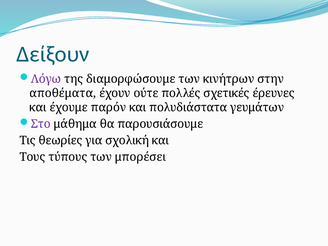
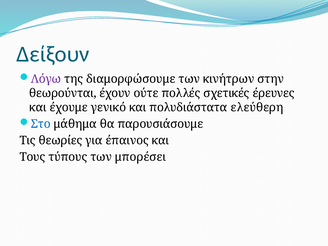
αποθέματα: αποθέματα -> θεωρούνται
παρόν: παρόν -> γενικό
γευμάτων: γευμάτων -> ελεύθερη
Στο colour: purple -> blue
σχολική: σχολική -> έπαινος
